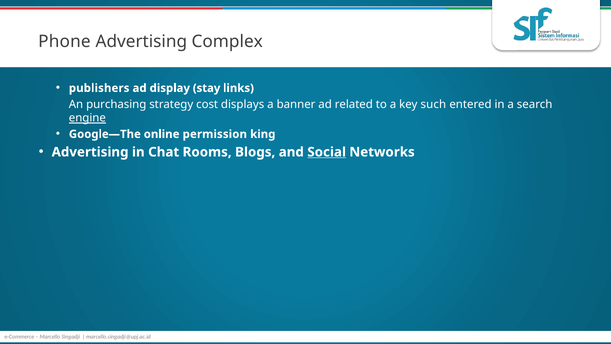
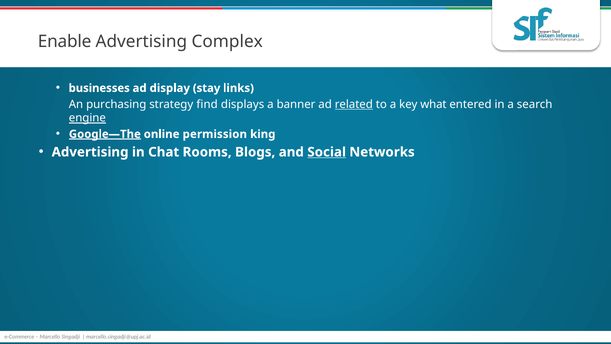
Phone: Phone -> Enable
publishers: publishers -> businesses
cost: cost -> find
related underline: none -> present
such: such -> what
Google—The underline: none -> present
